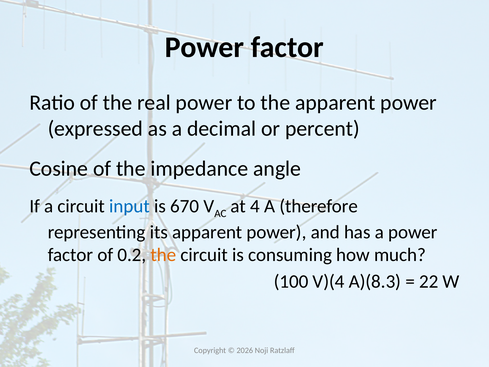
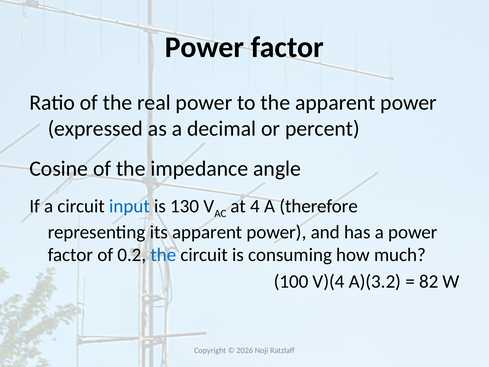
670: 670 -> 130
the at (163, 255) colour: orange -> blue
A)(8.3: A)(8.3 -> A)(3.2
22: 22 -> 82
